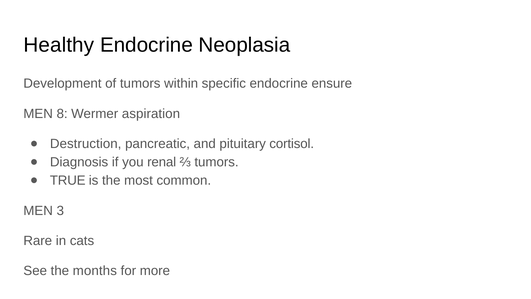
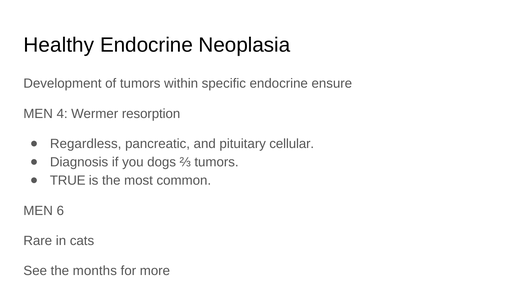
8: 8 -> 4
aspiration: aspiration -> resorption
Destruction: Destruction -> Regardless
cortisol: cortisol -> cellular
renal: renal -> dogs
3: 3 -> 6
